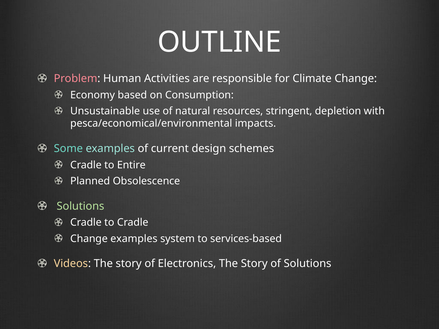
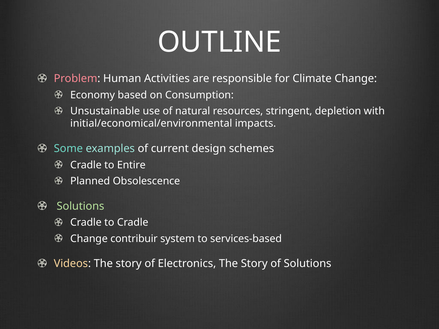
pesca/economical/environmental: pesca/economical/environmental -> initial/economical/environmental
Change examples: examples -> contribuir
